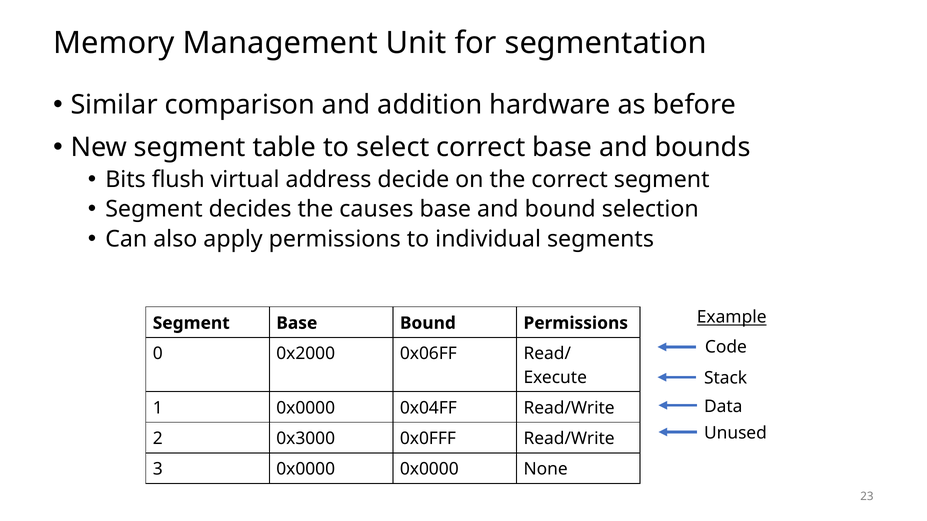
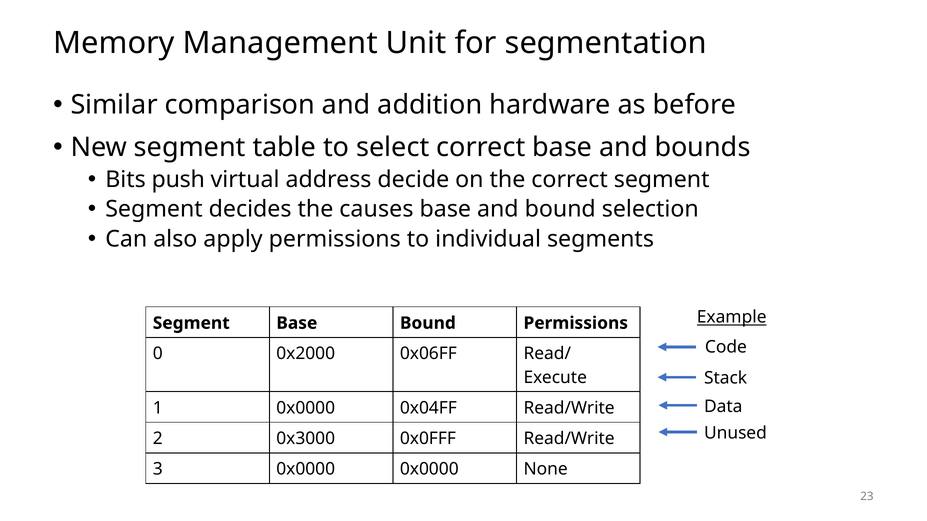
flush: flush -> push
